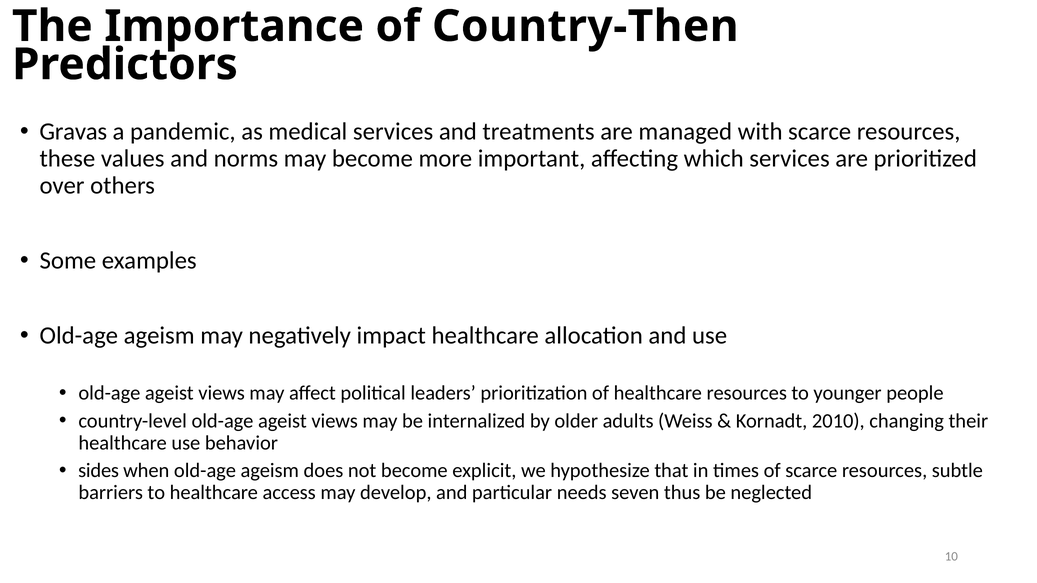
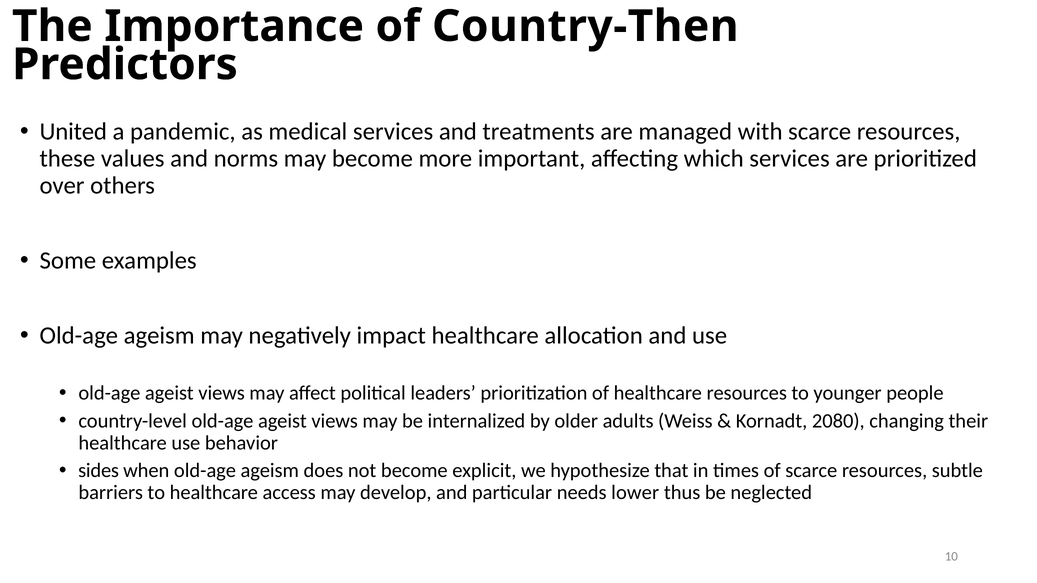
Gravas: Gravas -> United
2010: 2010 -> 2080
seven: seven -> lower
